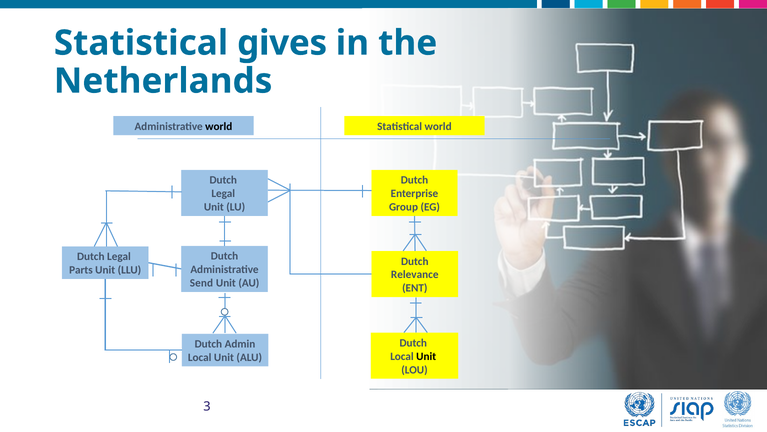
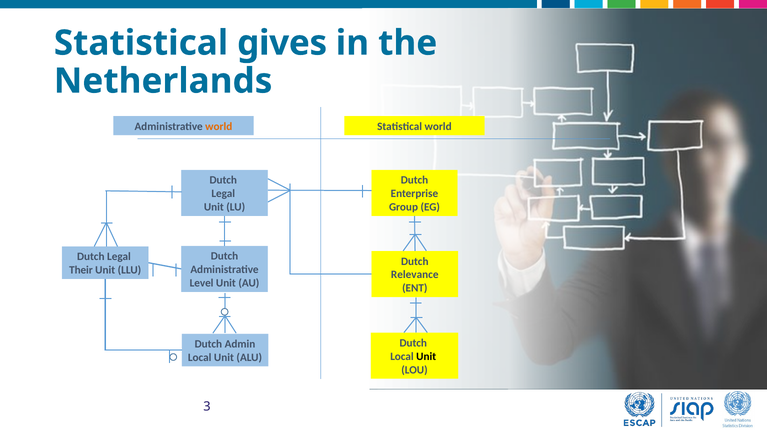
world at (219, 126) colour: black -> orange
Parts: Parts -> Their
Send: Send -> Level
